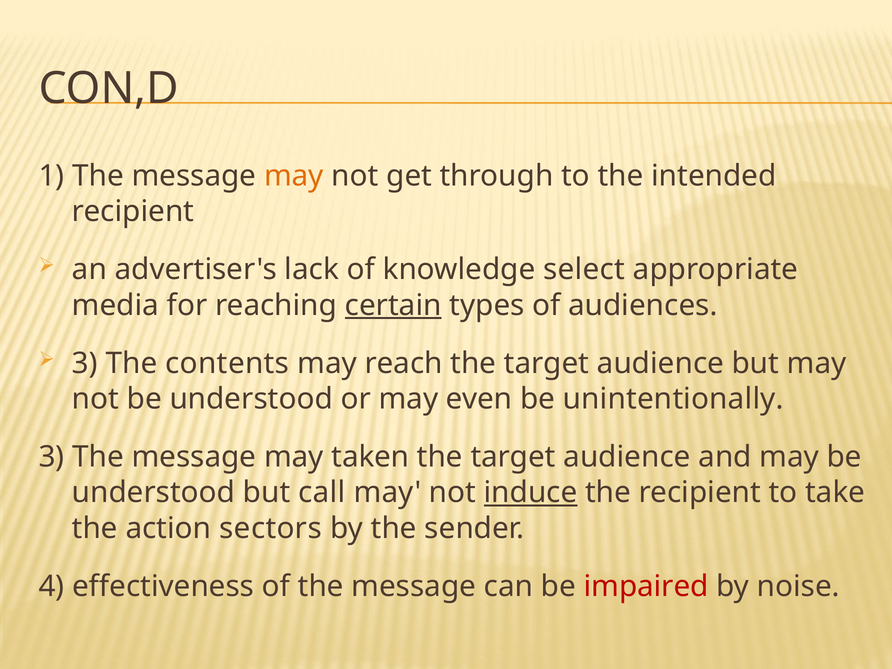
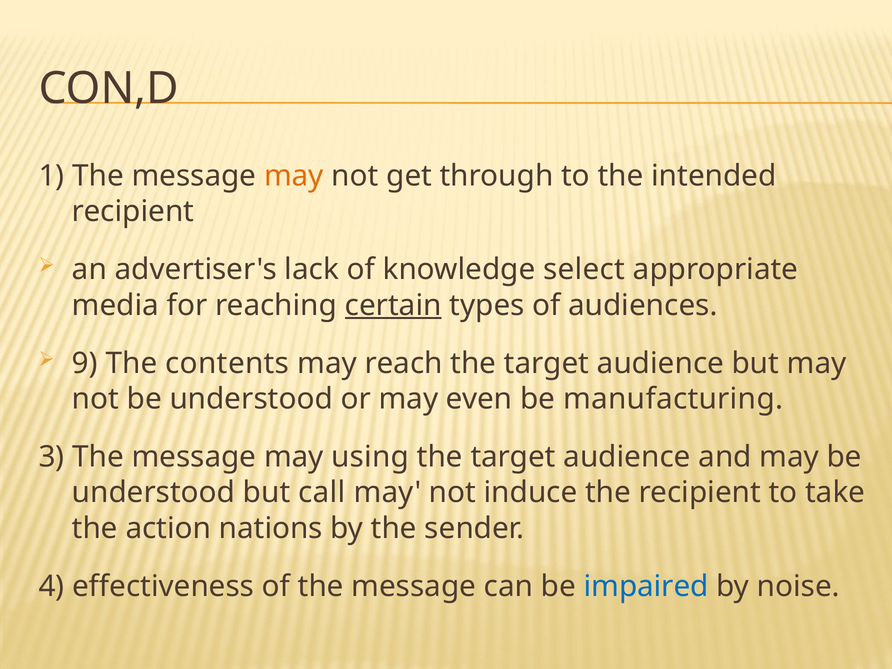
3 at (85, 363): 3 -> 9
unintentionally: unintentionally -> manufacturing
taken: taken -> using
induce underline: present -> none
sectors: sectors -> nations
impaired colour: red -> blue
